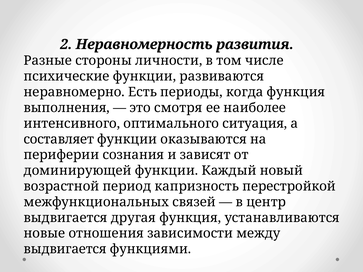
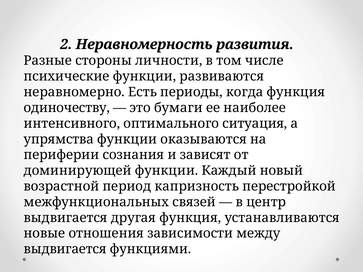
выполнения: выполнения -> одиночеству
смотря: смотря -> бумаги
составляет: составляет -> упрямства
